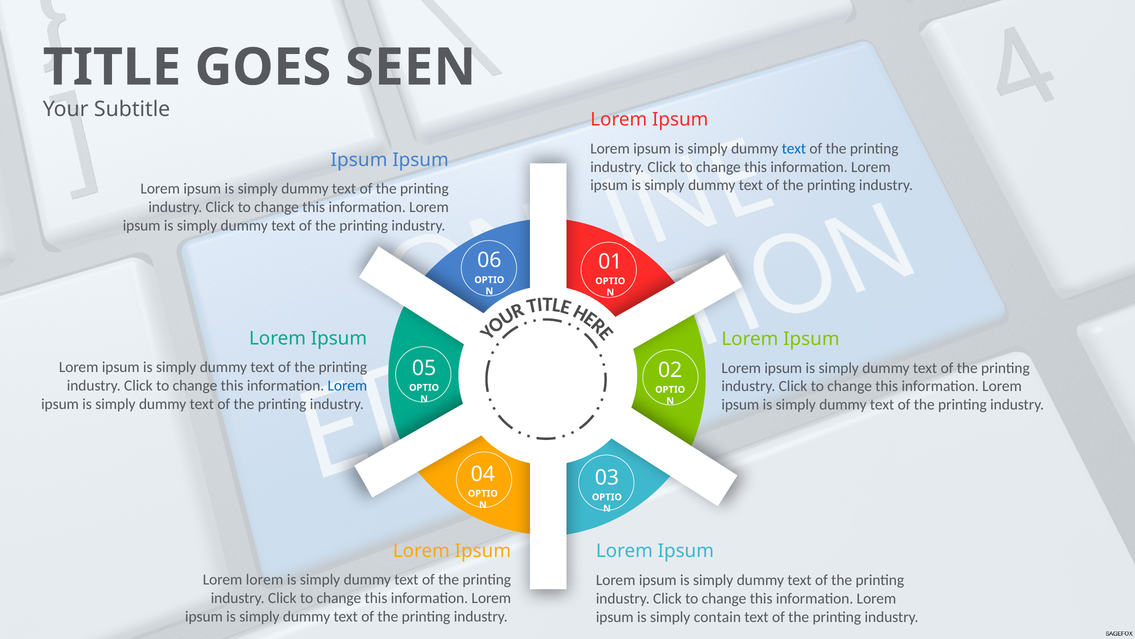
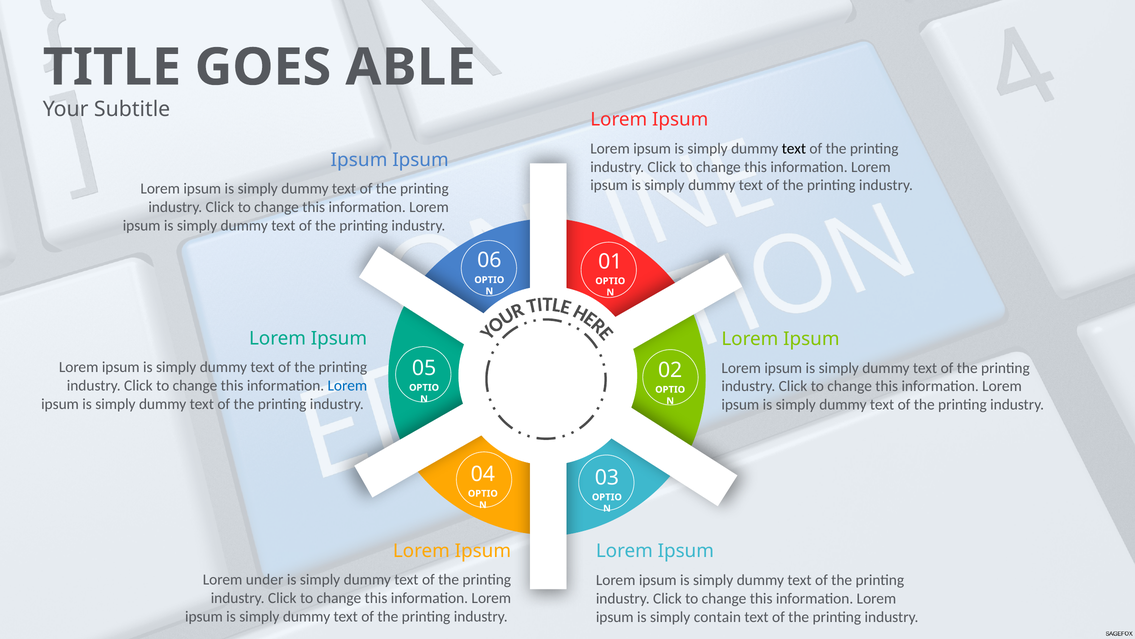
SEEN: SEEN -> ABLE
text at (794, 148) colour: blue -> black
Lorem lorem: lorem -> under
